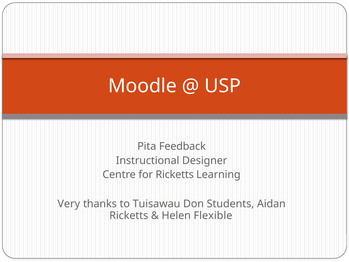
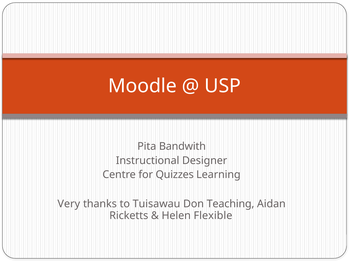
Feedback: Feedback -> Bandwith
for Ricketts: Ricketts -> Quizzes
Students: Students -> Teaching
